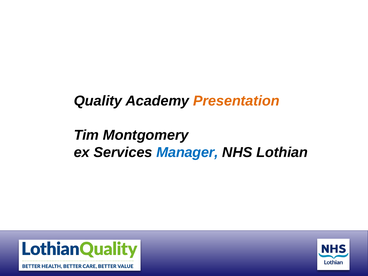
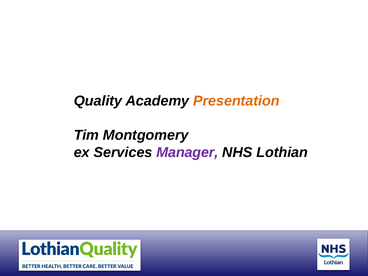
Manager colour: blue -> purple
